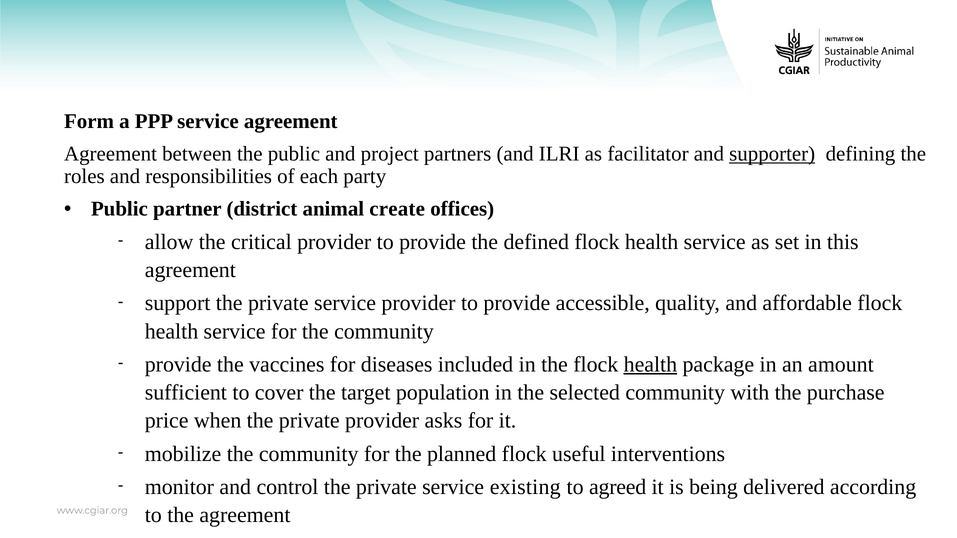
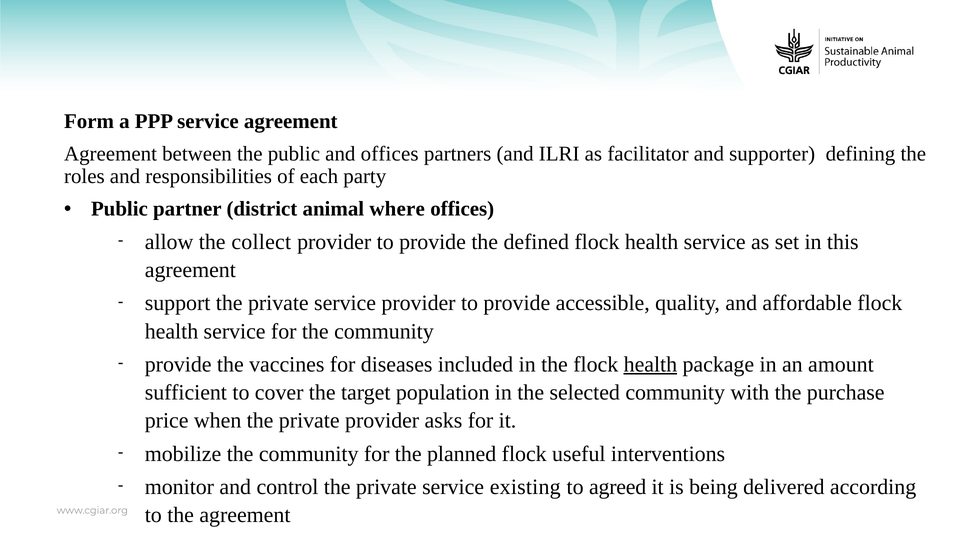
and project: project -> offices
supporter underline: present -> none
create: create -> where
critical: critical -> collect
